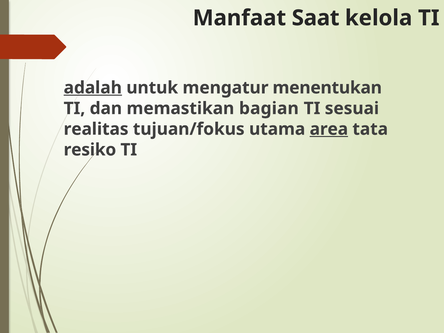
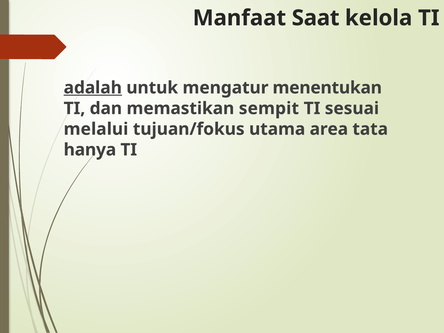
bagian: bagian -> sempit
realitas: realitas -> melalui
area underline: present -> none
resiko: resiko -> hanya
